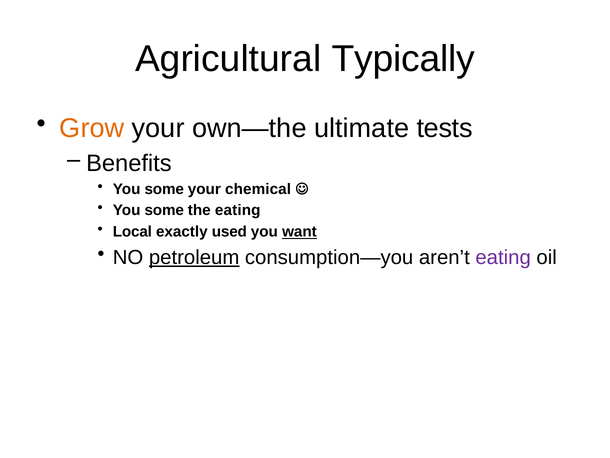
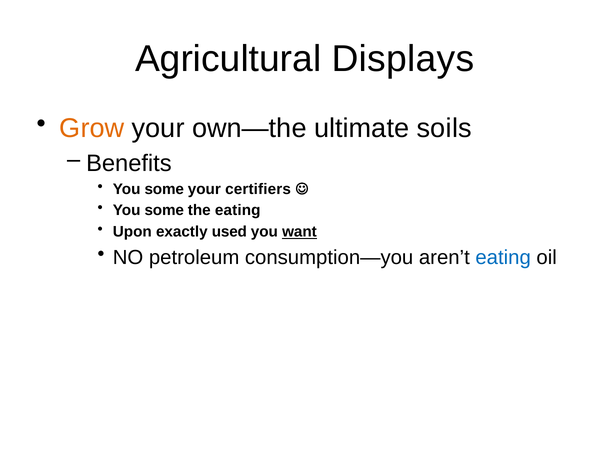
Typically: Typically -> Displays
tests: tests -> soils
chemical: chemical -> certifiers
Local: Local -> Upon
petroleum underline: present -> none
eating at (503, 257) colour: purple -> blue
